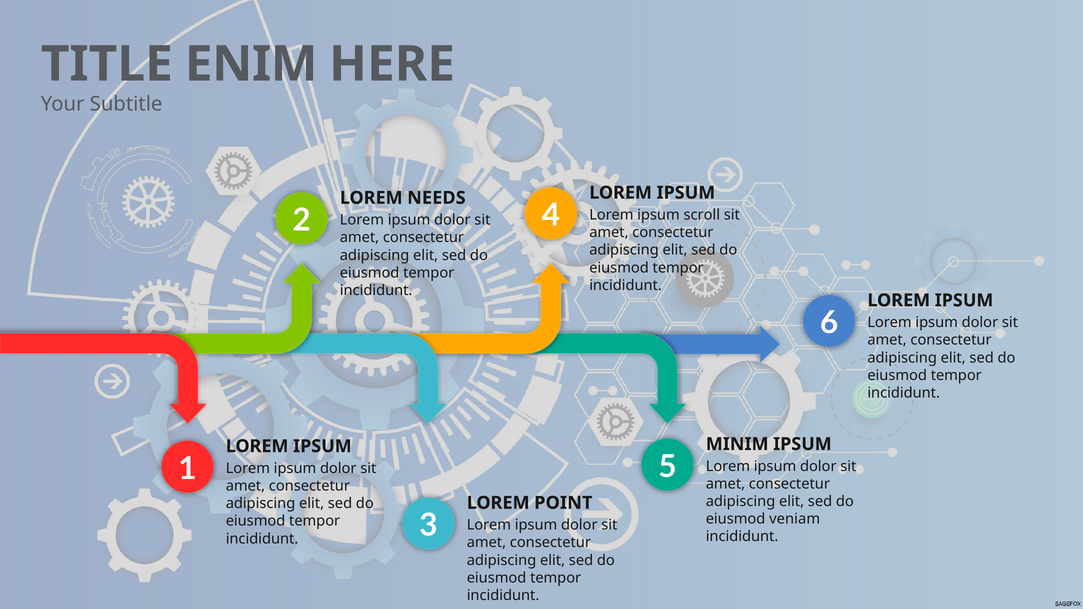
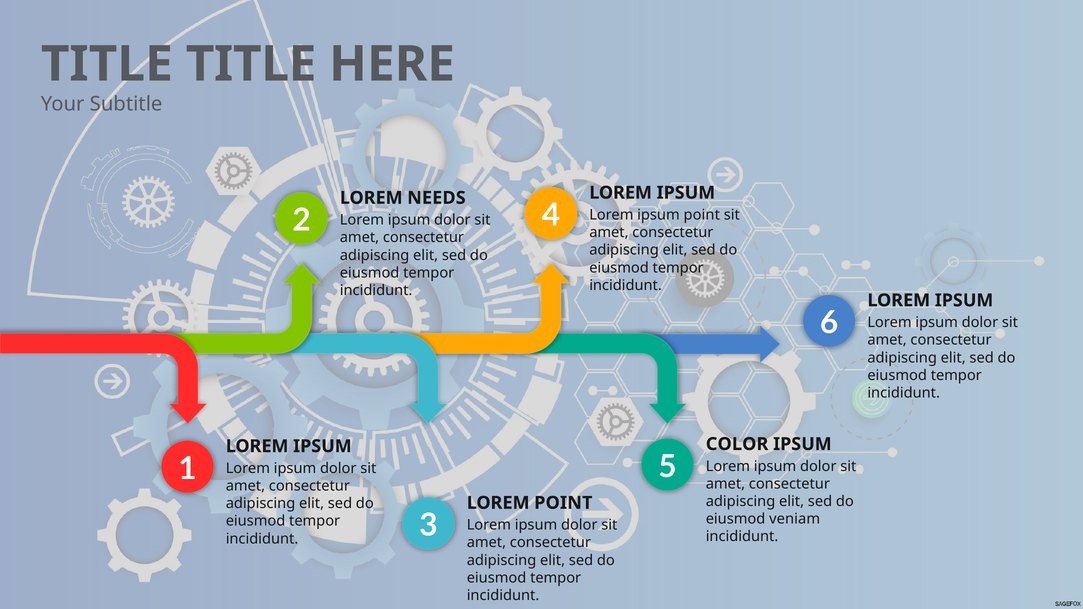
ENIM at (251, 64): ENIM -> TITLE
ipsum scroll: scroll -> point
MINIM: MINIM -> COLOR
